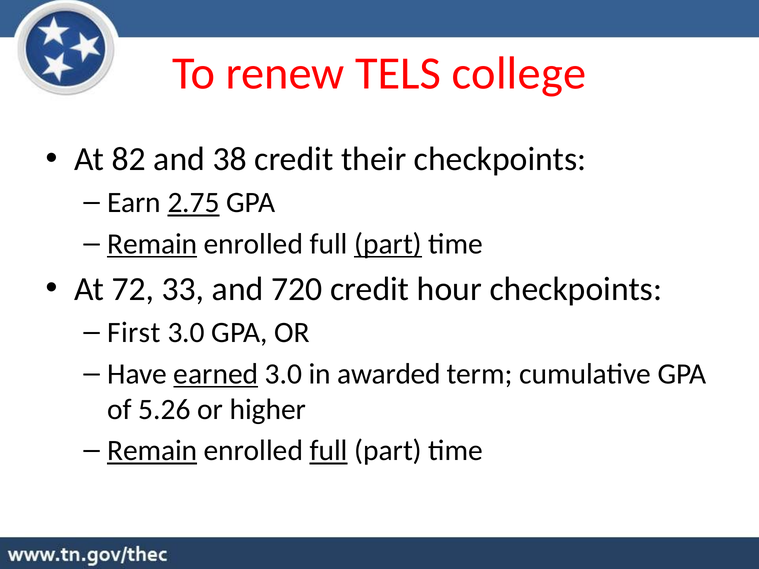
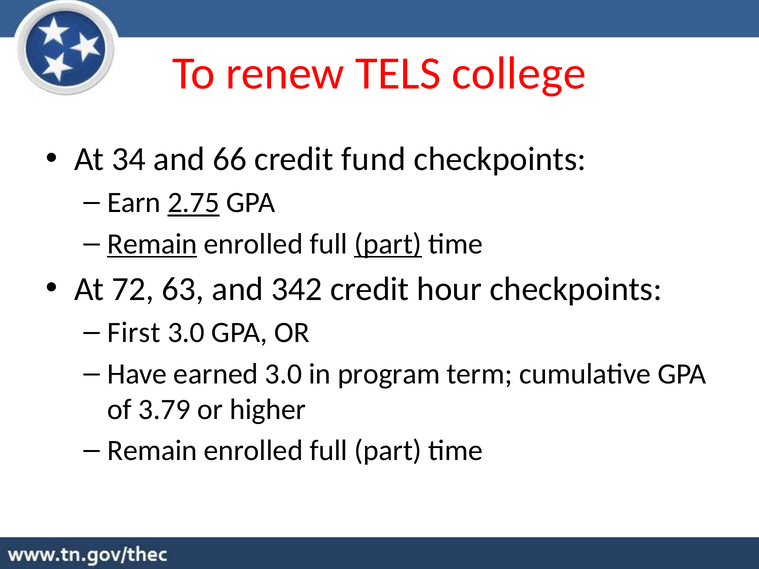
82: 82 -> 34
38: 38 -> 66
their: their -> fund
33: 33 -> 63
720: 720 -> 342
earned underline: present -> none
awarded: awarded -> program
5.26: 5.26 -> 3.79
Remain at (152, 451) underline: present -> none
full at (329, 451) underline: present -> none
